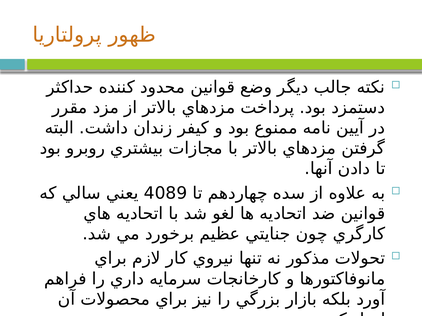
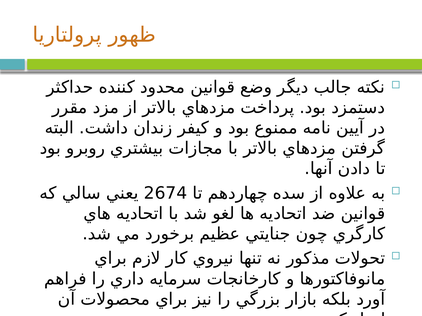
4089: 4089 -> 2674
